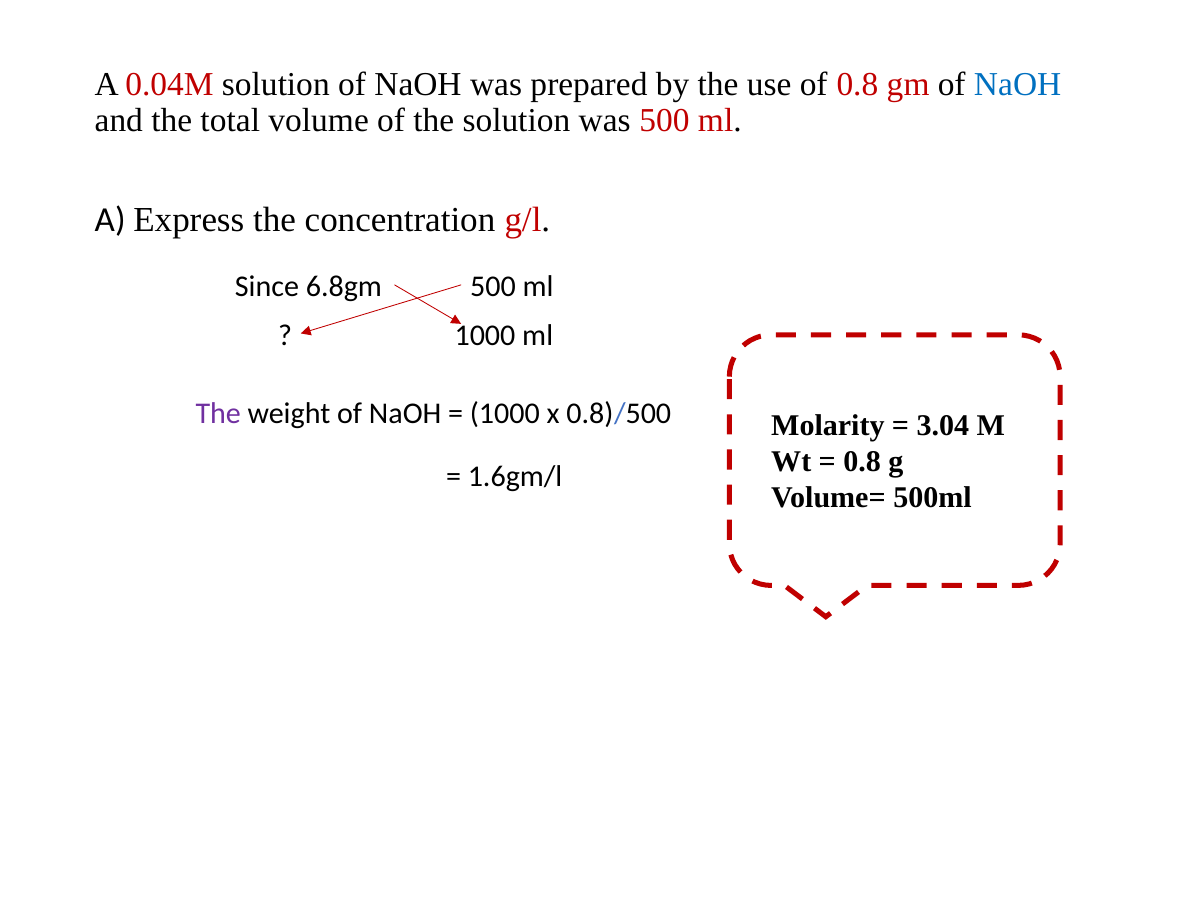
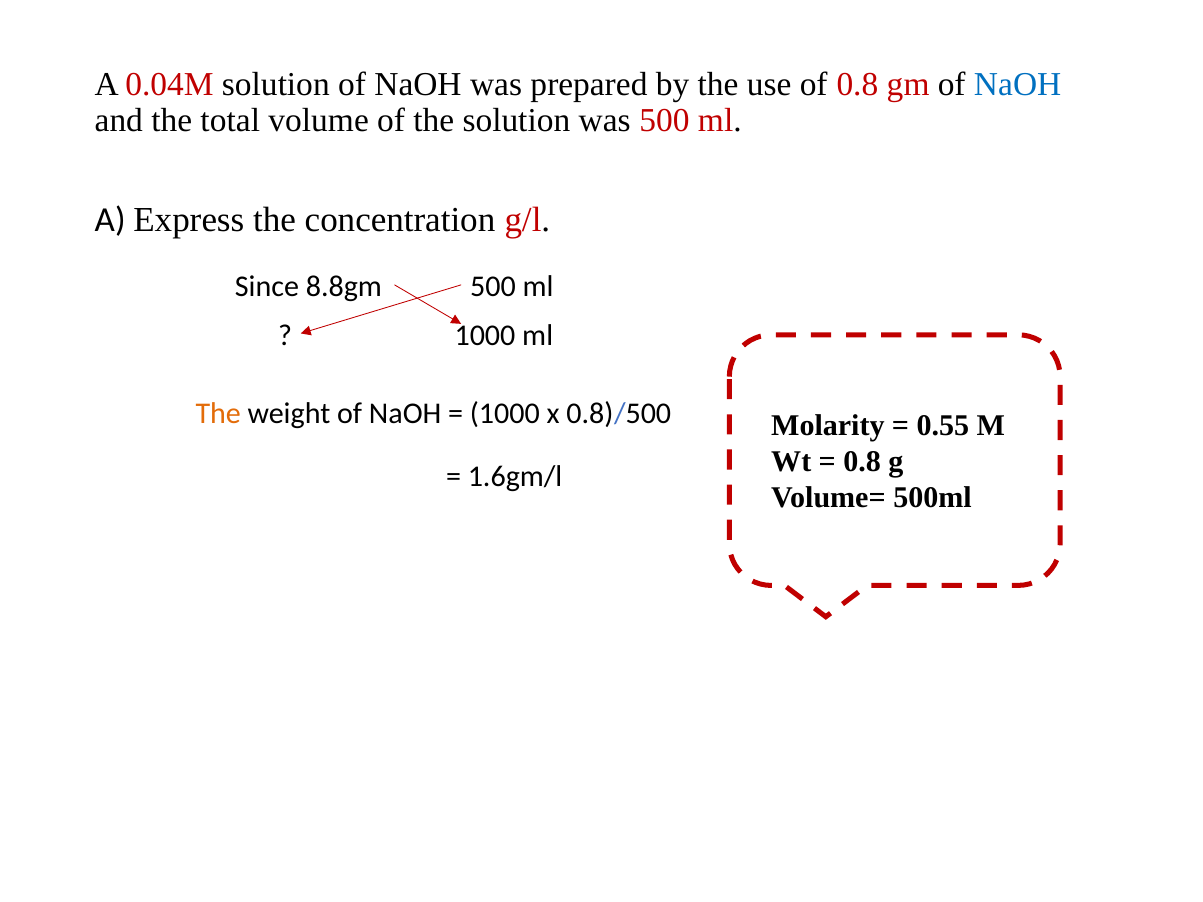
6.8gm: 6.8gm -> 8.8gm
The at (218, 414) colour: purple -> orange
3.04: 3.04 -> 0.55
